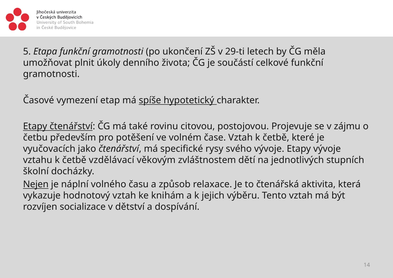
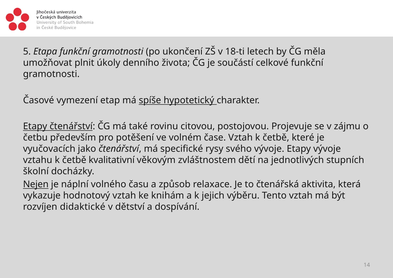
29-ti: 29-ti -> 18-ti
vzdělávací: vzdělávací -> kvalitativní
socializace: socializace -> didaktické
